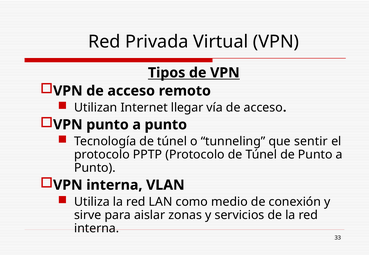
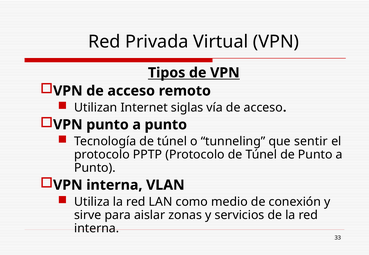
llegar: llegar -> siglas
